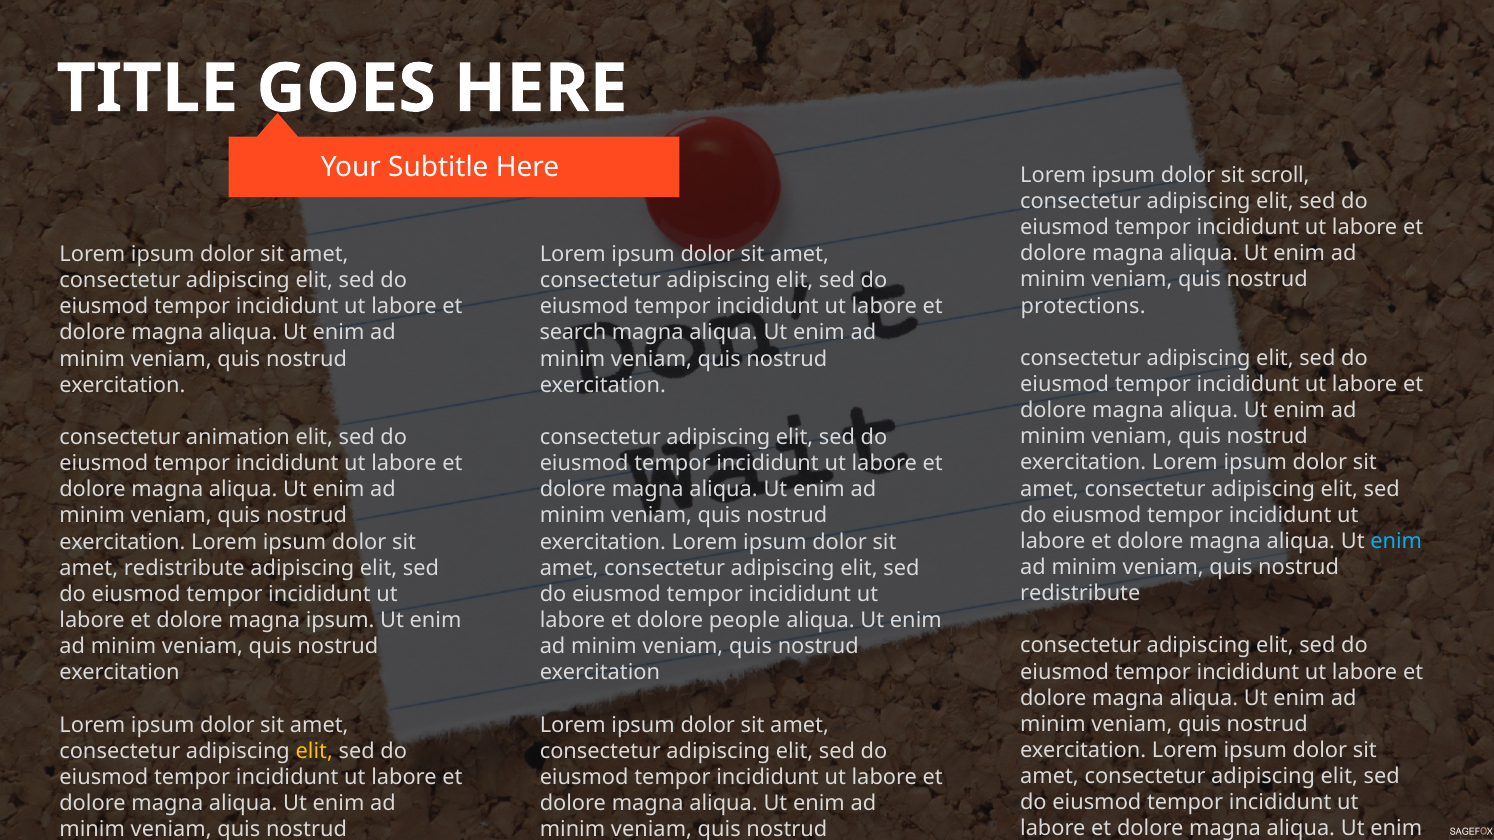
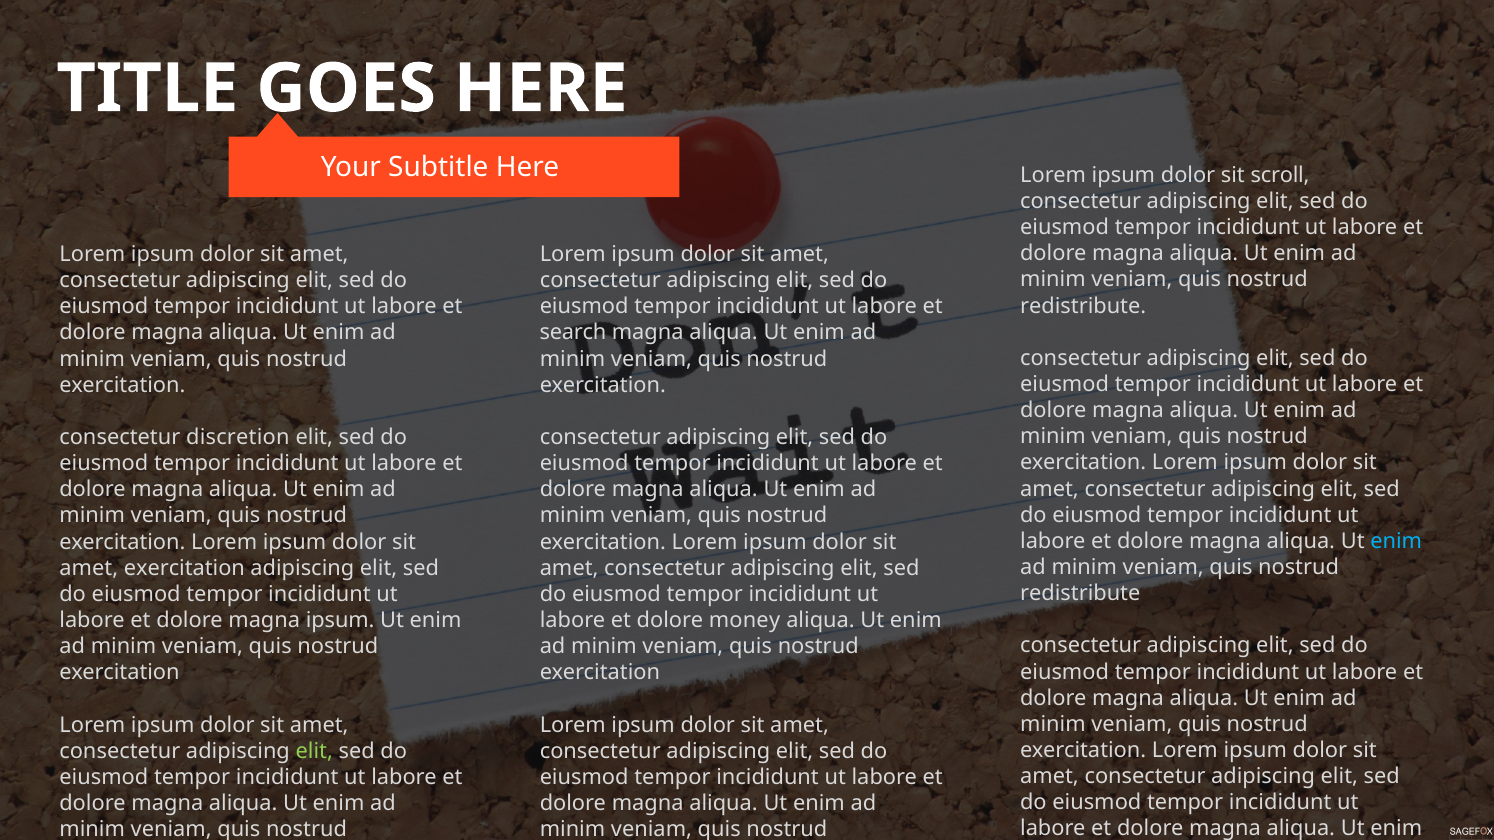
protections at (1083, 306): protections -> redistribute
animation: animation -> discretion
amet redistribute: redistribute -> exercitation
people: people -> money
elit at (314, 751) colour: yellow -> light green
